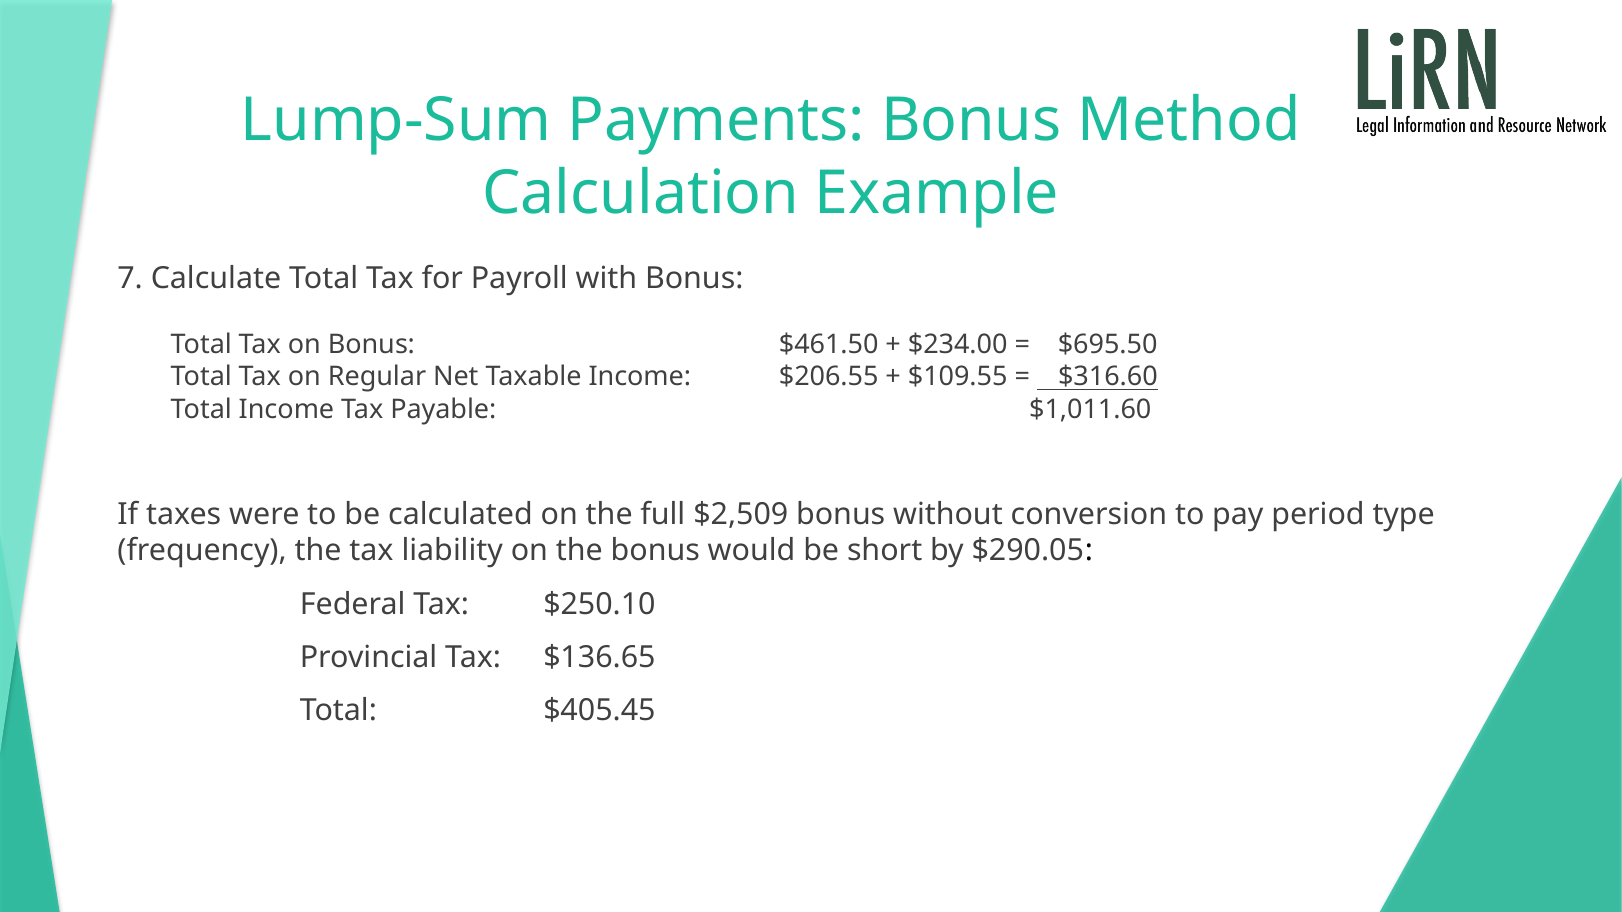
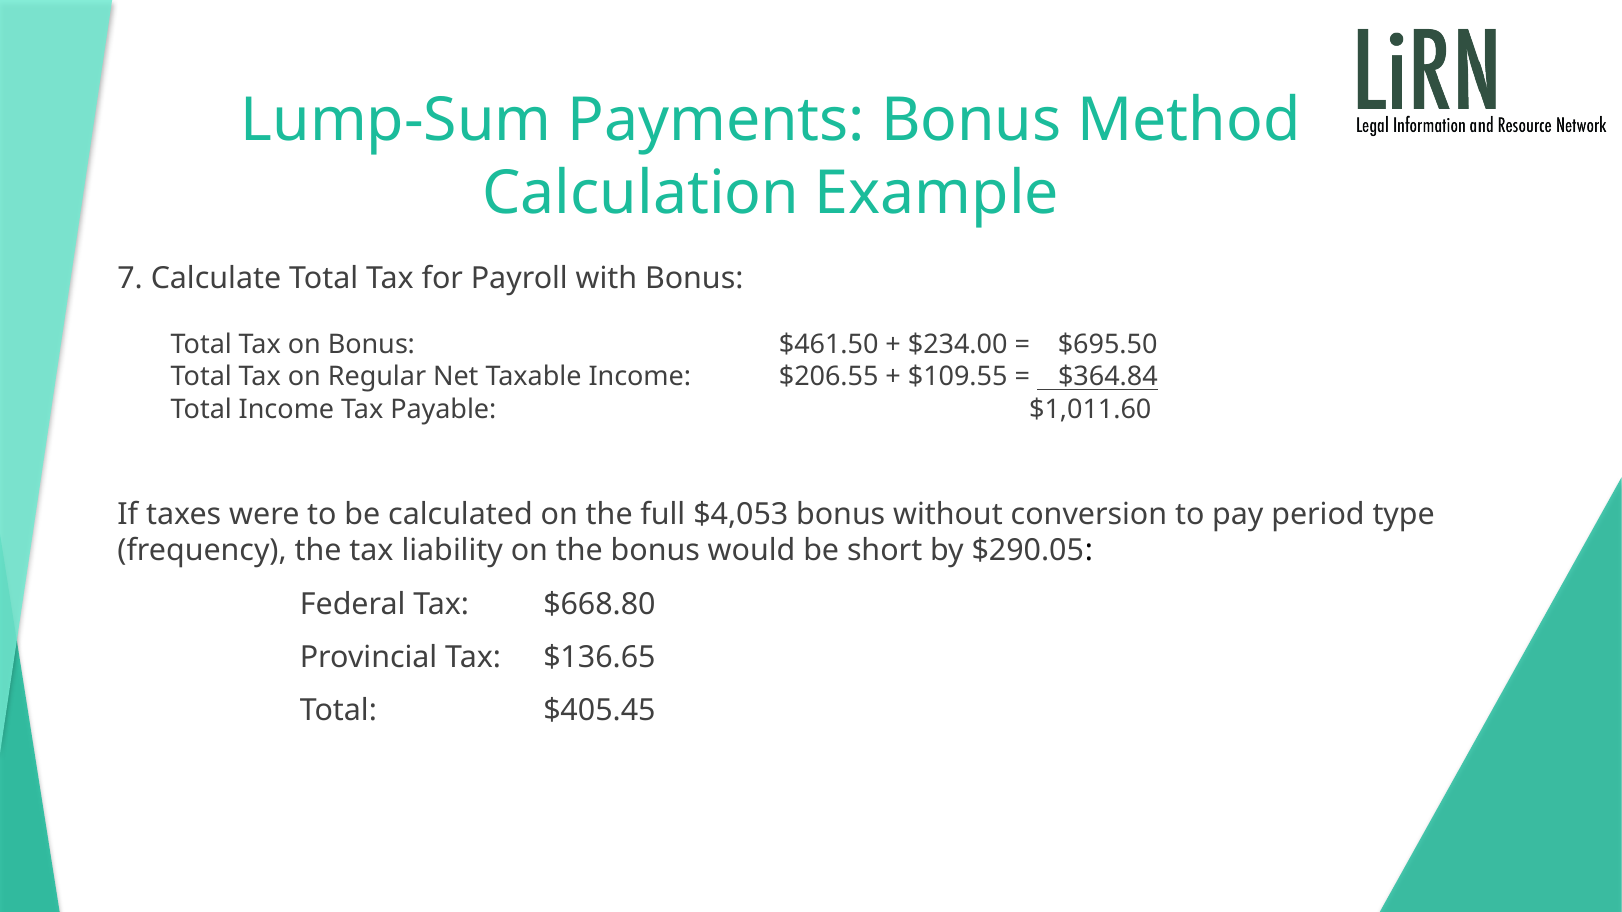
$316.60: $316.60 -> $364.84
$2,509: $2,509 -> $4,053
$250.10: $250.10 -> $668.80
